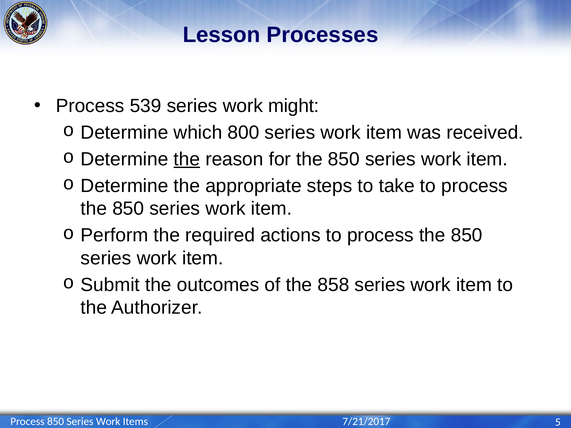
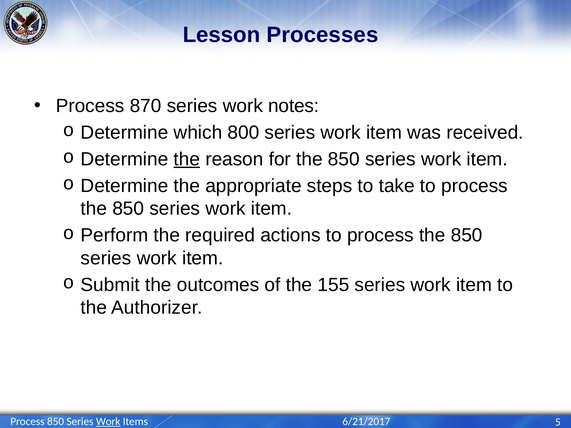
539: 539 -> 870
might: might -> notes
858: 858 -> 155
Work at (108, 422) underline: none -> present
7/21/2017: 7/21/2017 -> 6/21/2017
